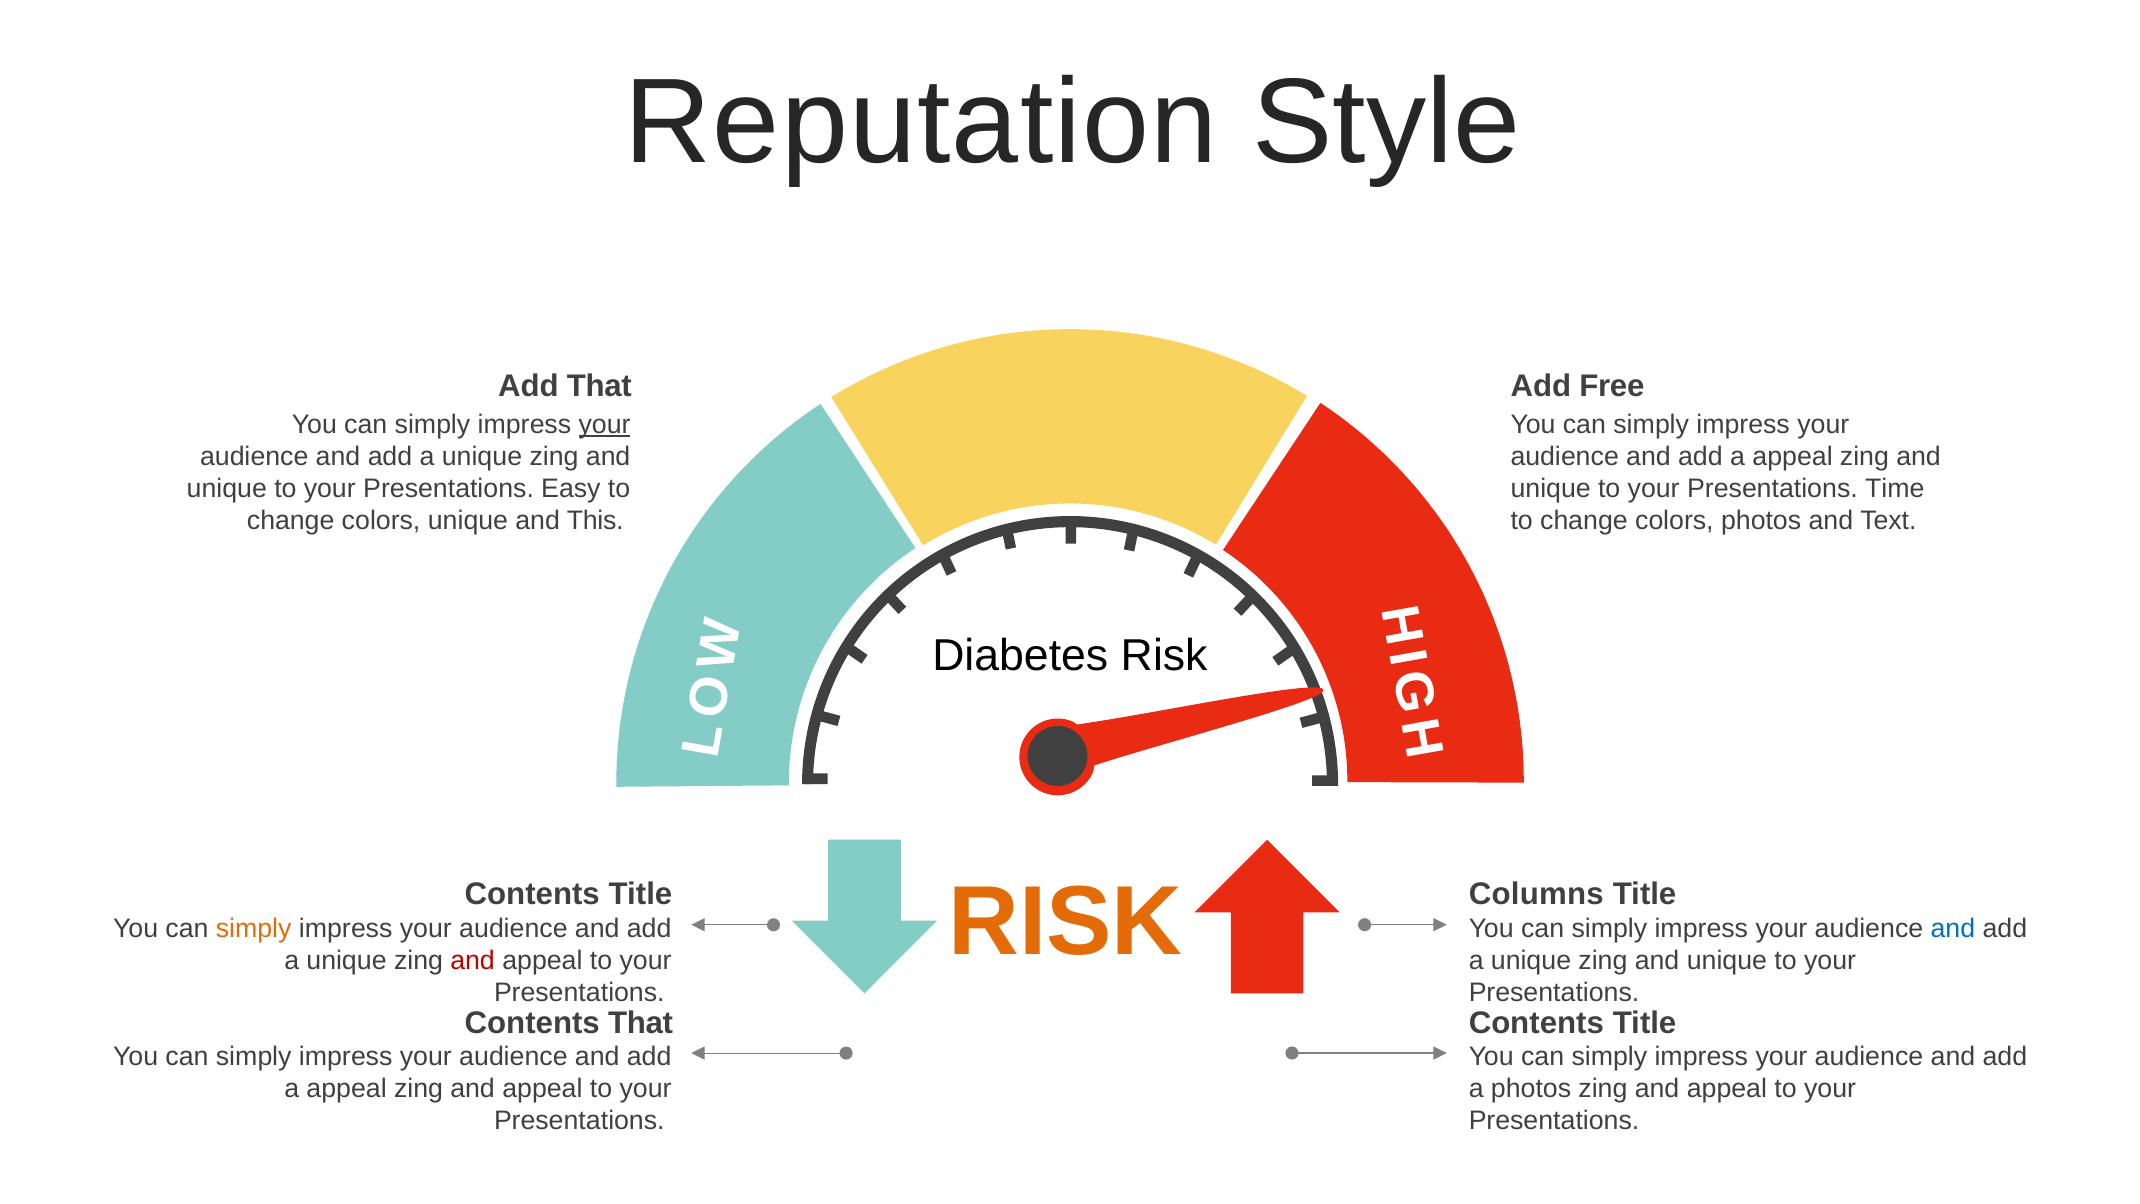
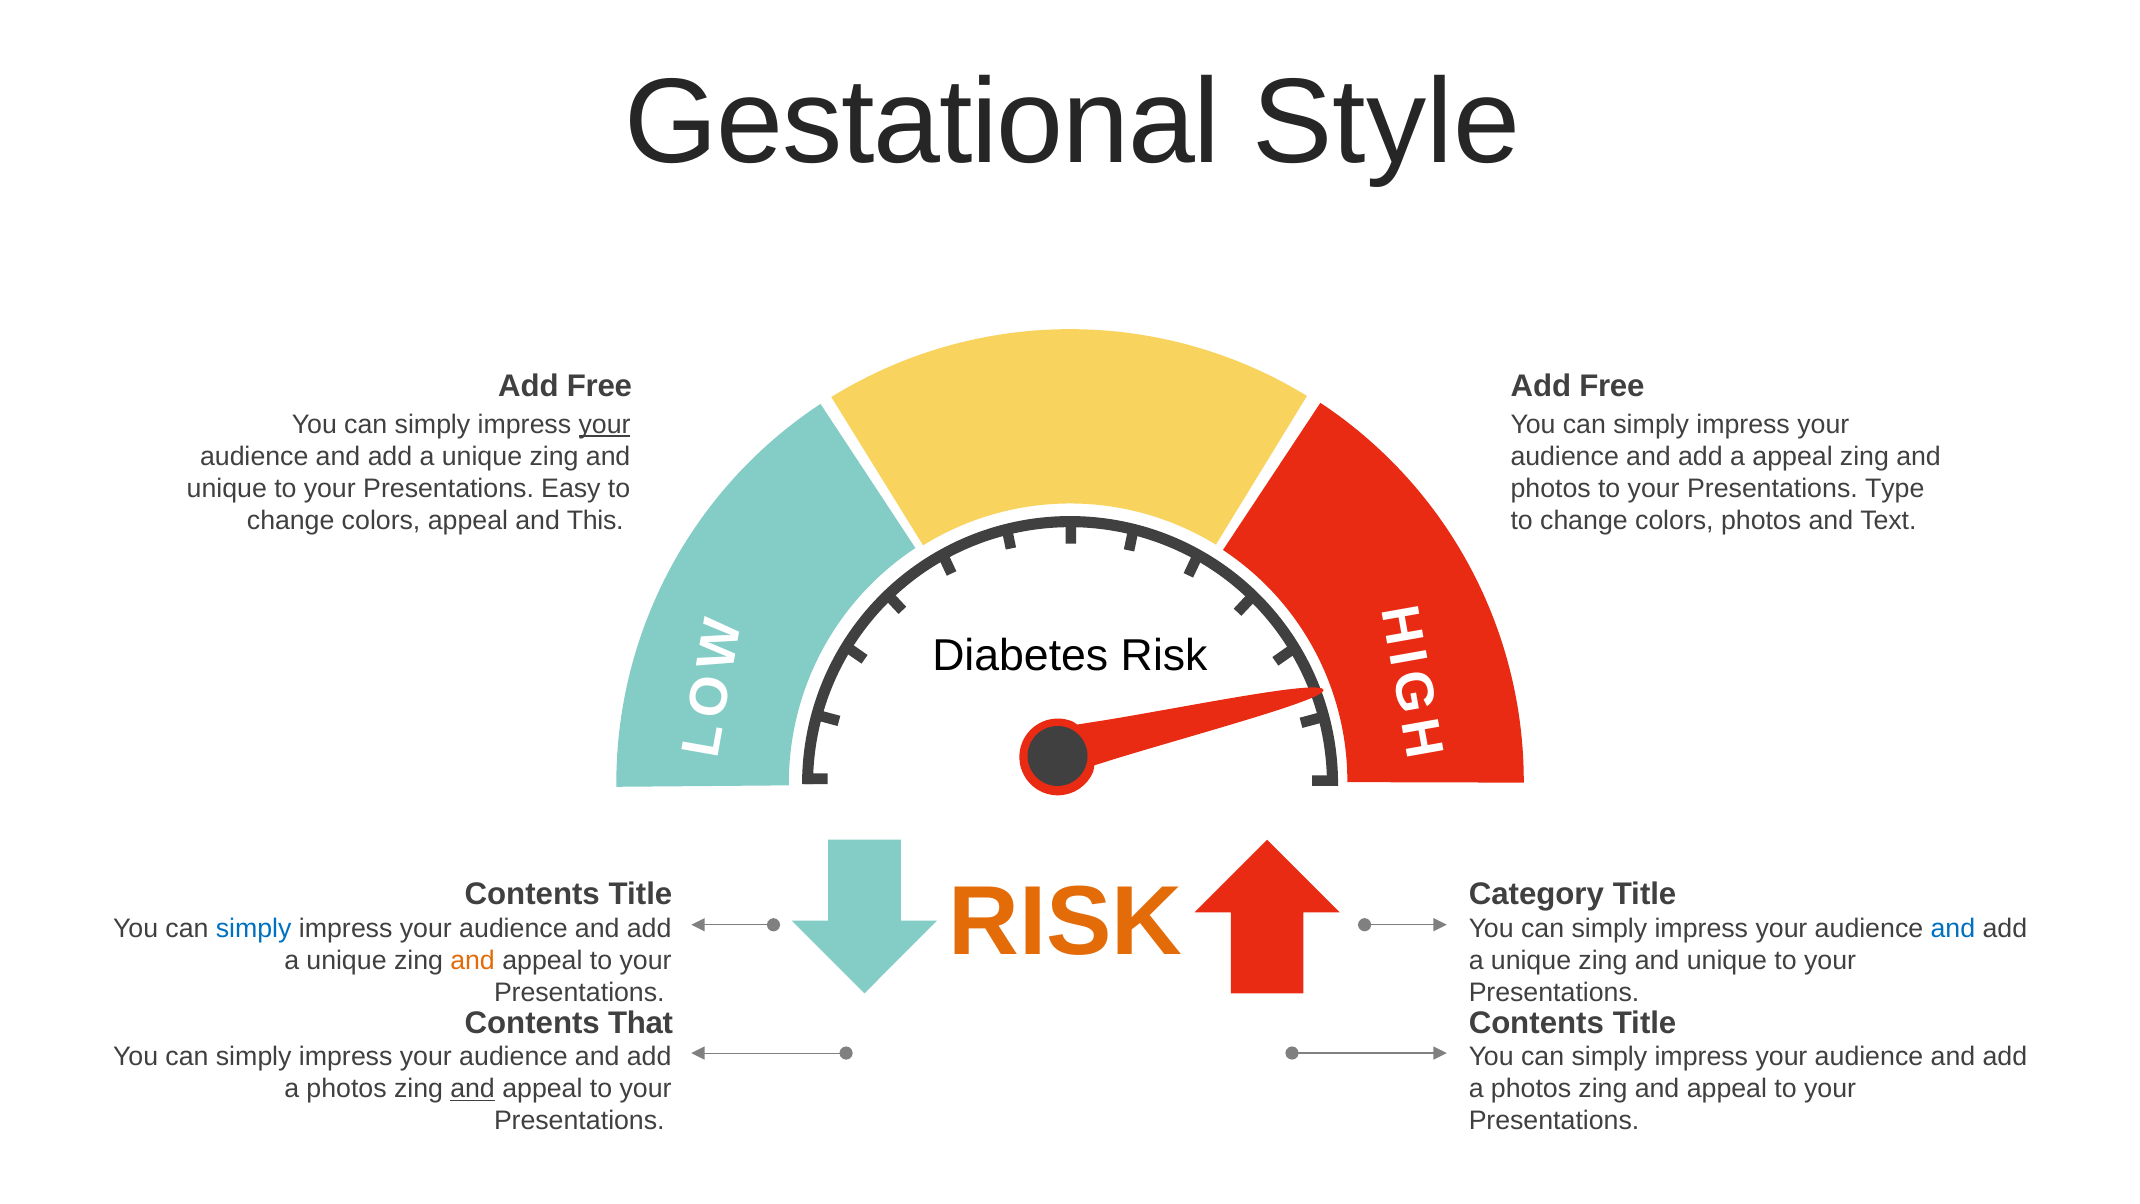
Reputation: Reputation -> Gestational
That at (599, 386): That -> Free
unique at (1551, 489): unique -> photos
Time: Time -> Type
colors unique: unique -> appeal
Columns: Columns -> Category
simply at (254, 928) colour: orange -> blue
and at (473, 960) colour: red -> orange
appeal at (347, 1089): appeal -> photos
and at (473, 1089) underline: none -> present
